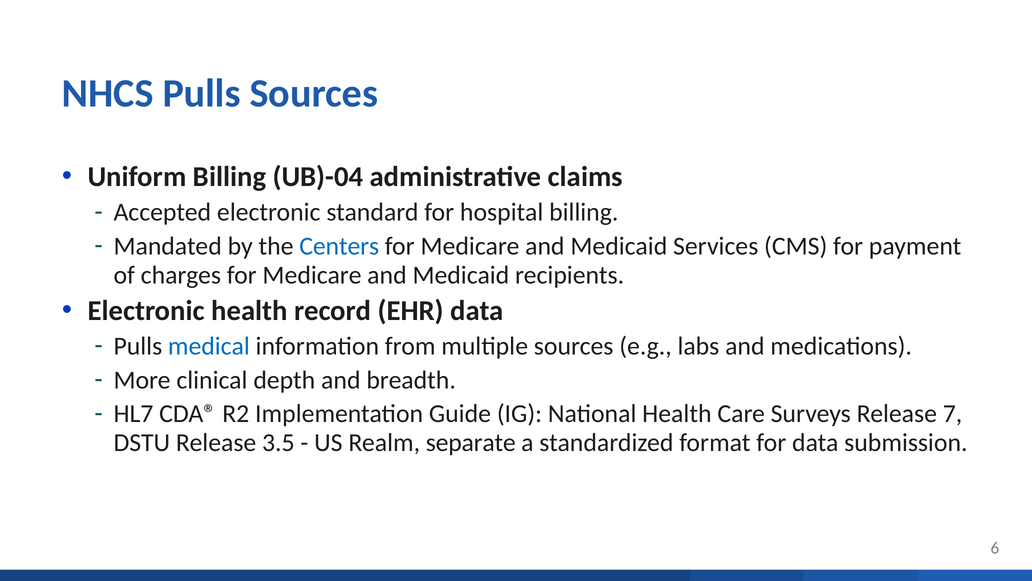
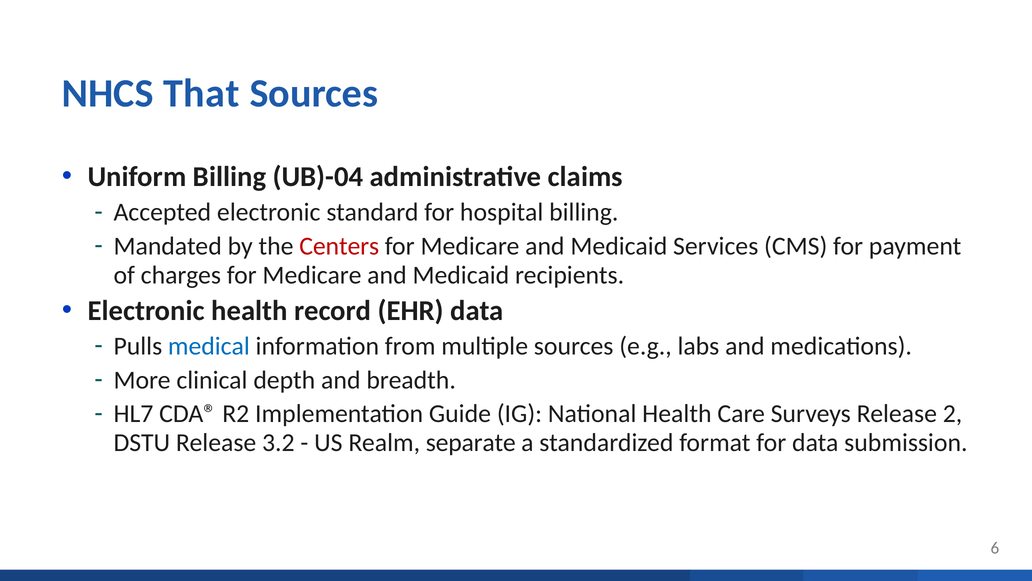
NHCS Pulls: Pulls -> That
Centers colour: blue -> red
7: 7 -> 2
3.5: 3.5 -> 3.2
